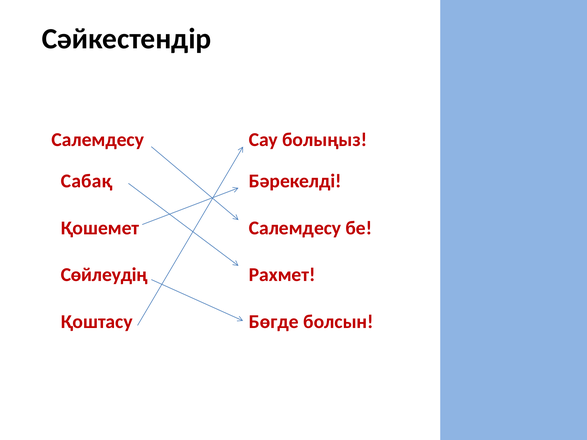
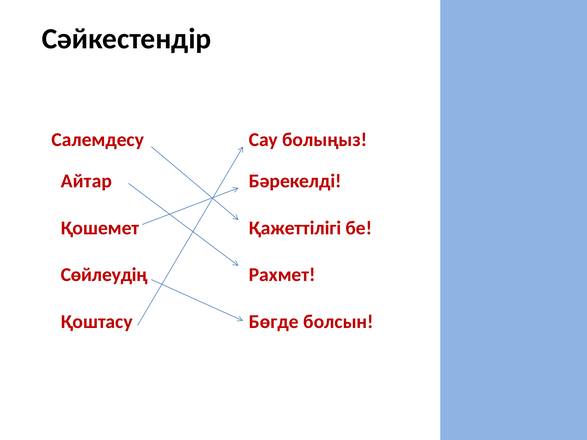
Сабақ: Сабақ -> Айтар
Салемдесу at (295, 228): Салемдесу -> Қажеттілігі
